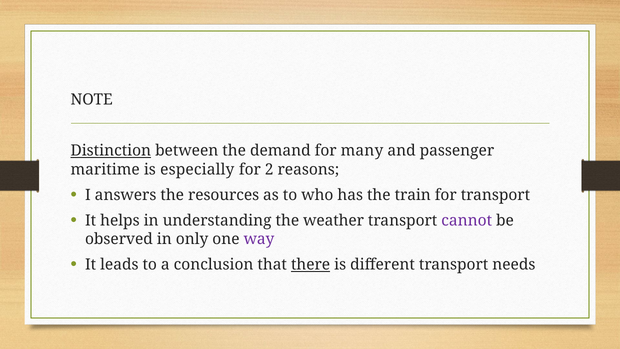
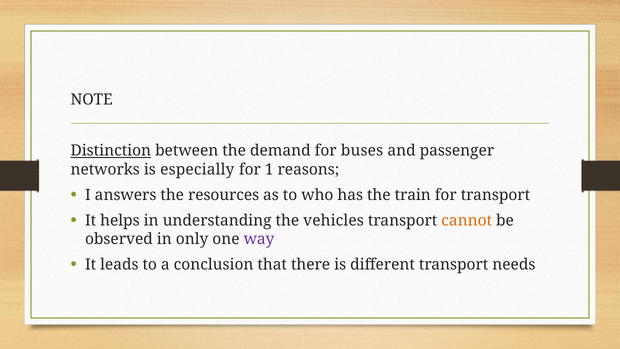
many: many -> buses
maritime: maritime -> networks
2: 2 -> 1
weather: weather -> vehicles
cannot colour: purple -> orange
there underline: present -> none
